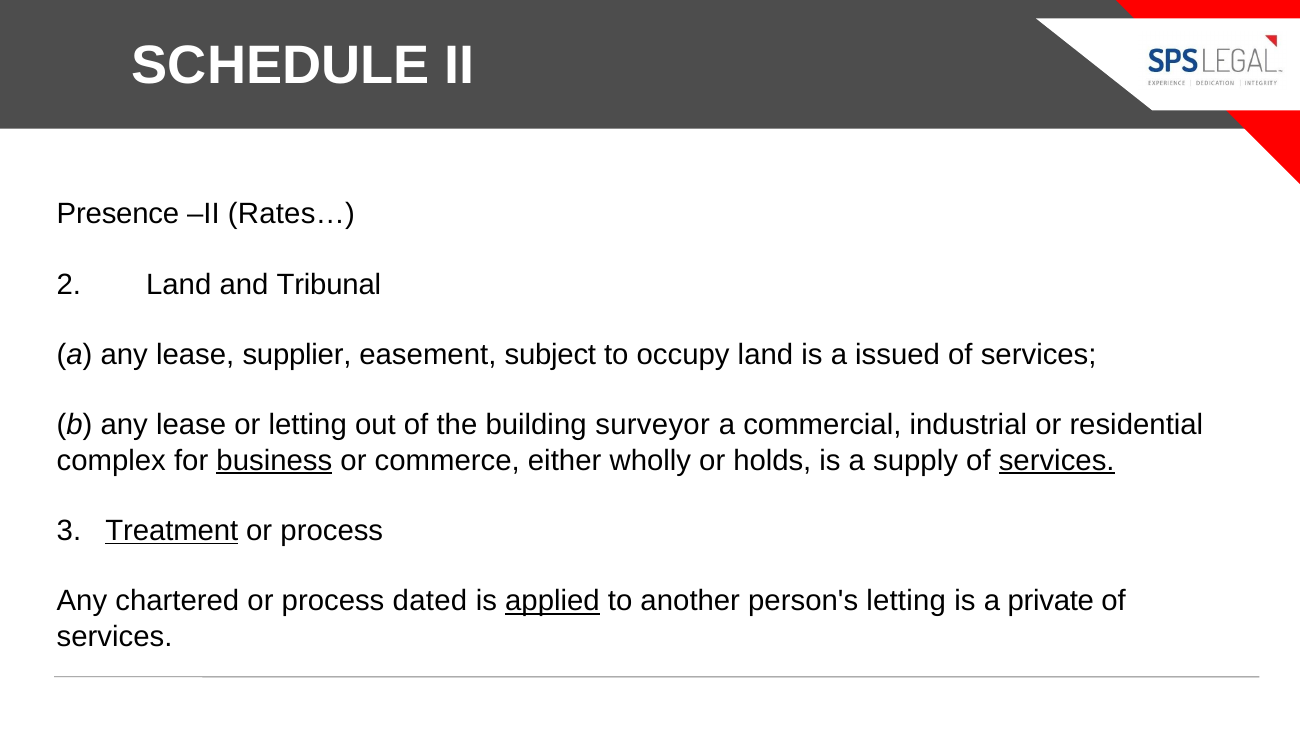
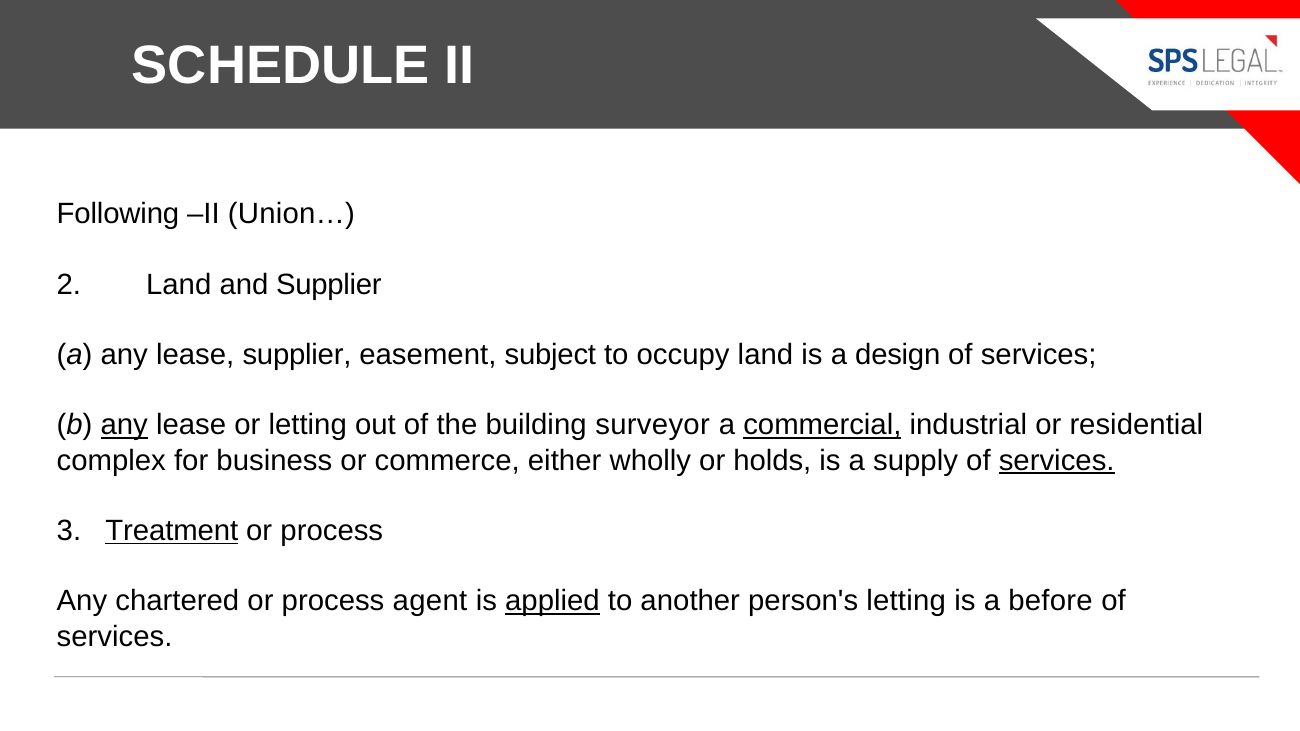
Presence: Presence -> Following
Rates…: Rates… -> Union…
and Tribunal: Tribunal -> Supplier
issued: issued -> design
any at (124, 425) underline: none -> present
commercial underline: none -> present
business underline: present -> none
dated: dated -> agent
private: private -> before
